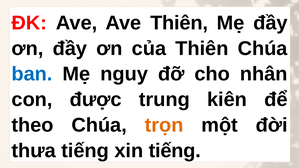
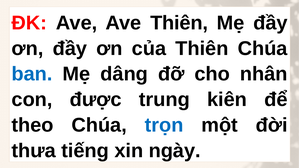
nguy: nguy -> dâng
trọn colour: orange -> blue
xin tiếng: tiếng -> ngày
